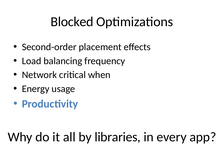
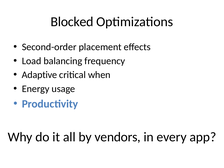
Network: Network -> Adaptive
libraries: libraries -> vendors
